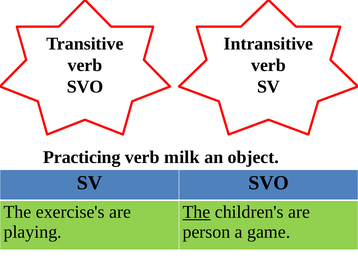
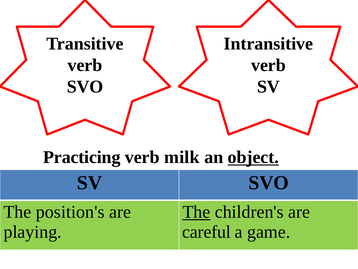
object underline: none -> present
exercise's: exercise's -> position's
person: person -> careful
